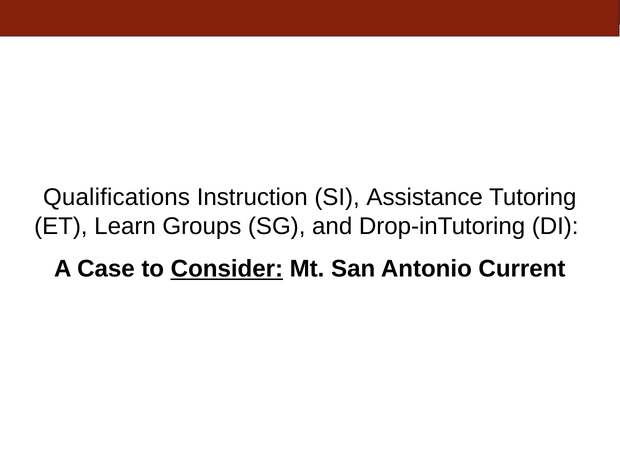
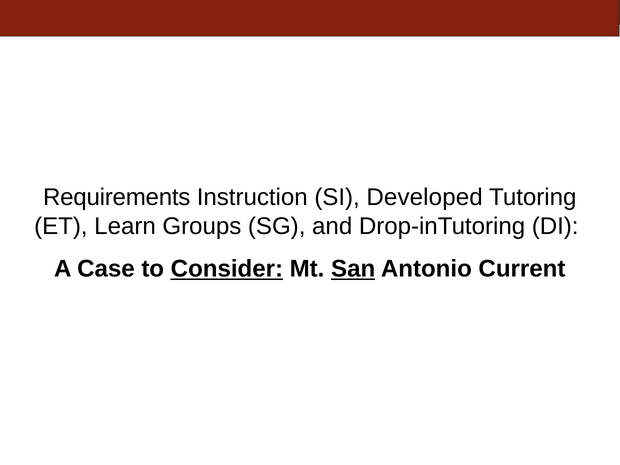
Qualifications: Qualifications -> Requirements
Assistance: Assistance -> Developed
San underline: none -> present
